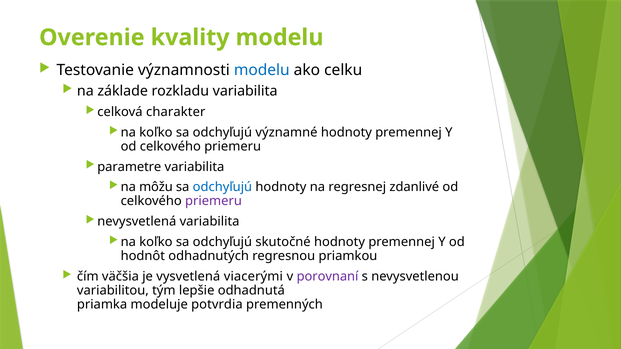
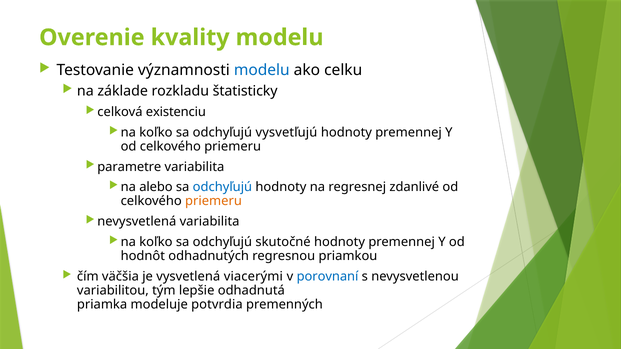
rozkladu variabilita: variabilita -> štatisticky
charakter: charakter -> existenciu
významné: významné -> vysvetľujú
môžu: môžu -> alebo
priemeru at (213, 201) colour: purple -> orange
porovnaní colour: purple -> blue
